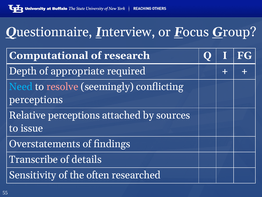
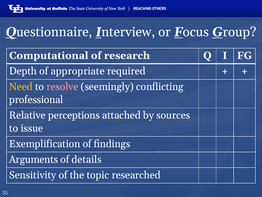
Need colour: light blue -> yellow
perceptions at (36, 99): perceptions -> professional
Overstatements: Overstatements -> Exemplification
Transcribe: Transcribe -> Arguments
often: often -> topic
